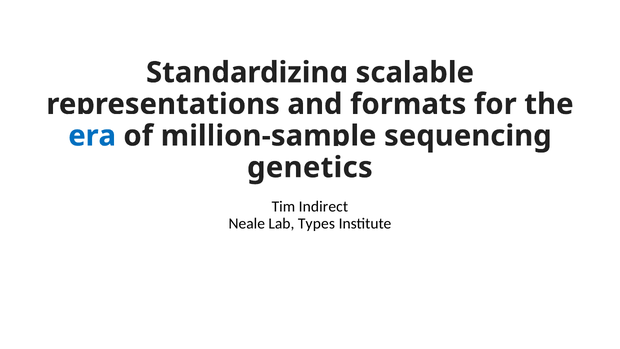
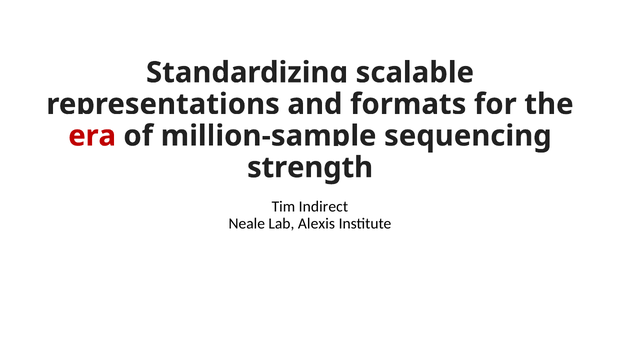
era colour: blue -> red
genetics: genetics -> strength
Types: Types -> Alexis
